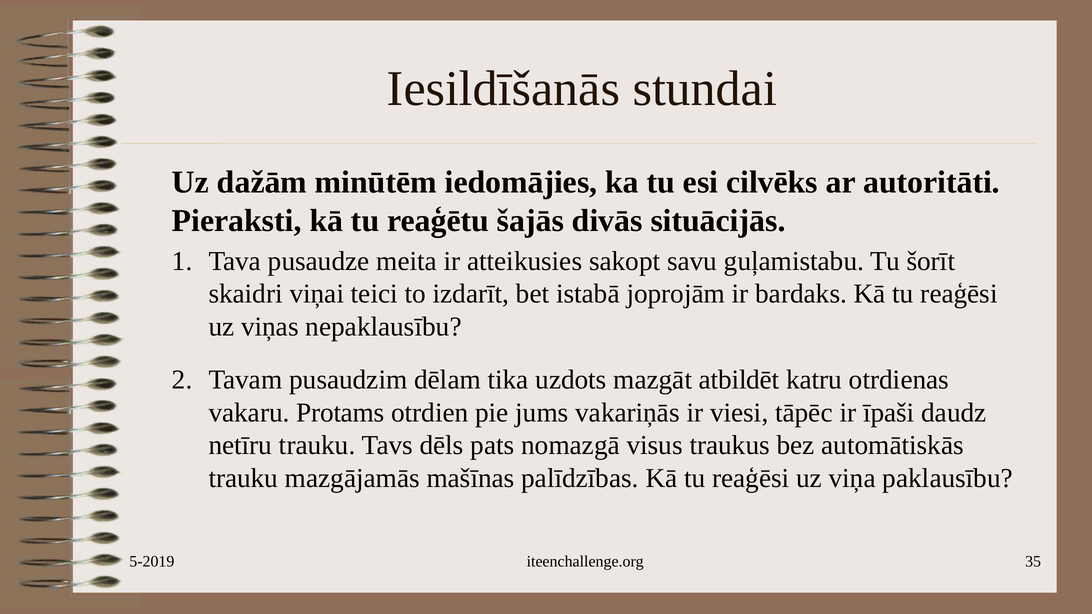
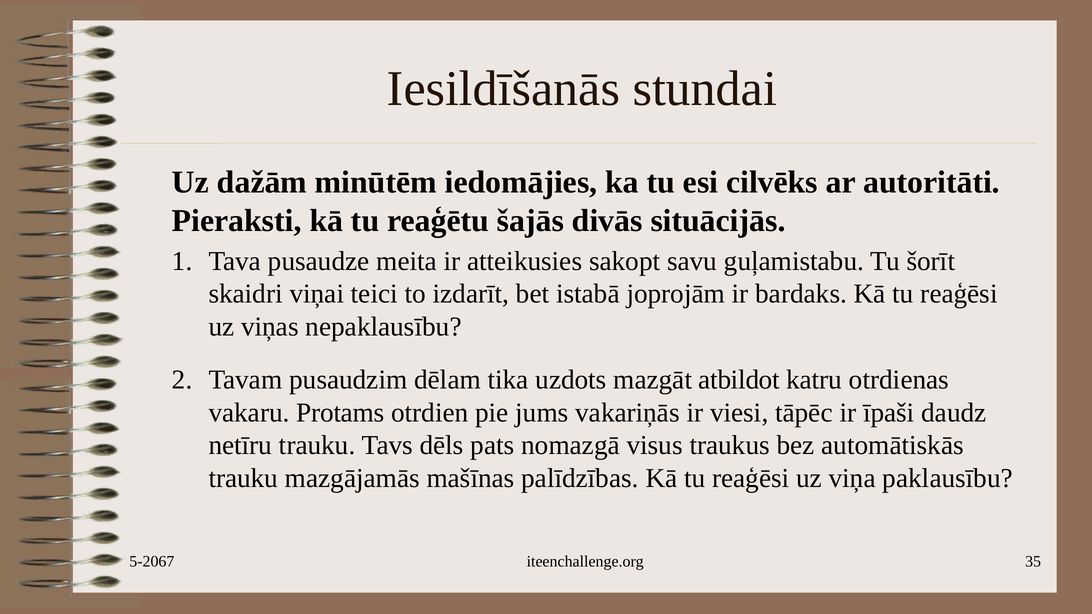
atbildēt: atbildēt -> atbildot
5-2019: 5-2019 -> 5-2067
